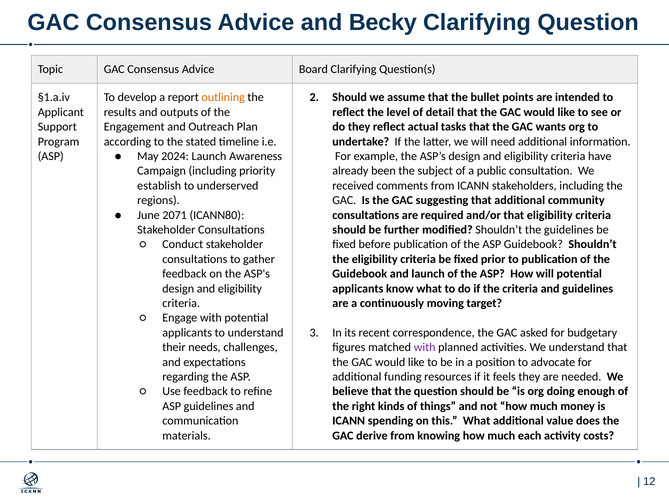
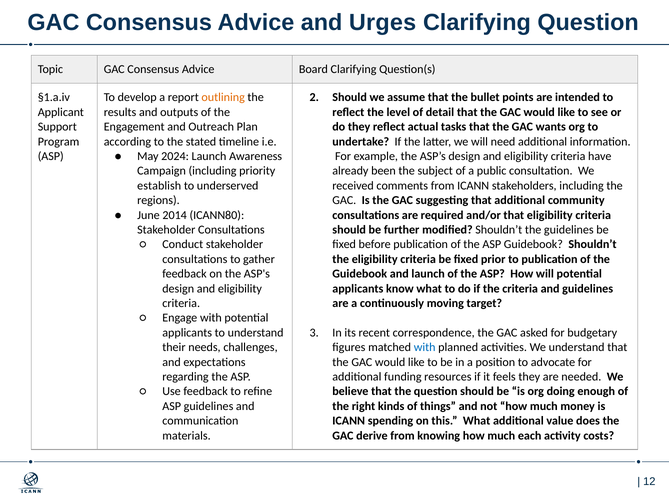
Becky: Becky -> Urges
2071: 2071 -> 2014
with at (425, 348) colour: purple -> blue
